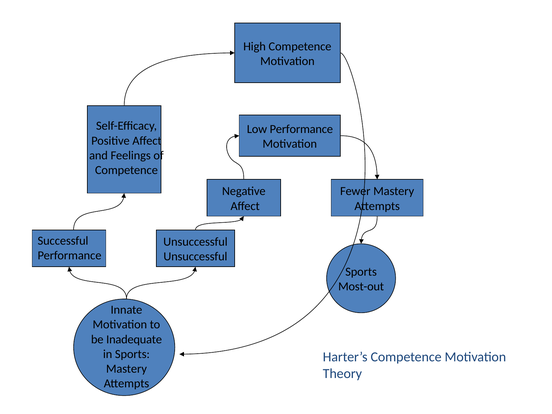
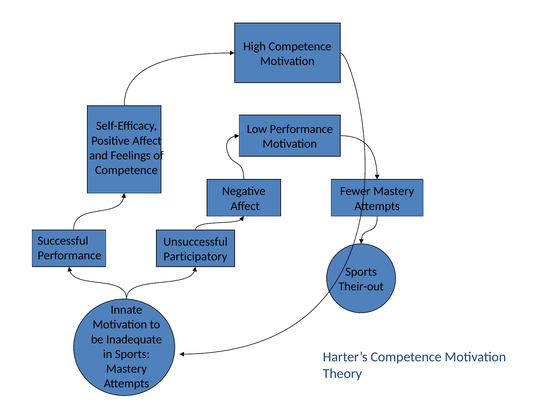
Unsuccessful at (195, 257): Unsuccessful -> Participatory
Most-out: Most-out -> Their-out
